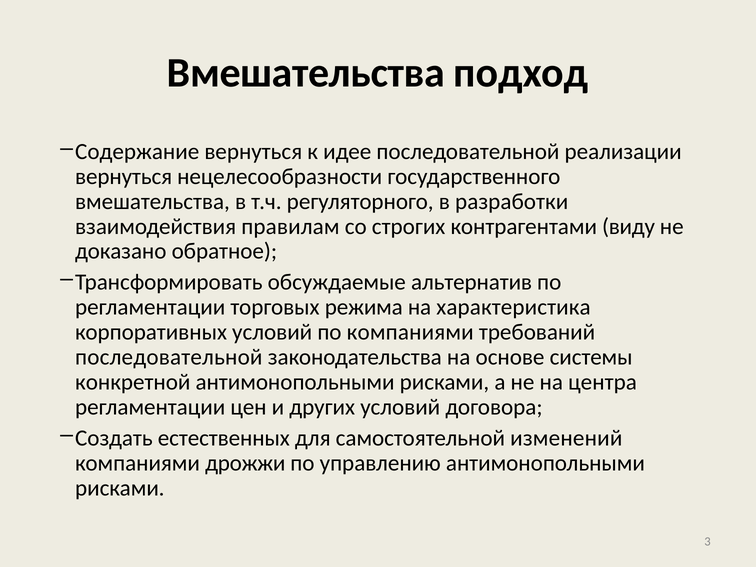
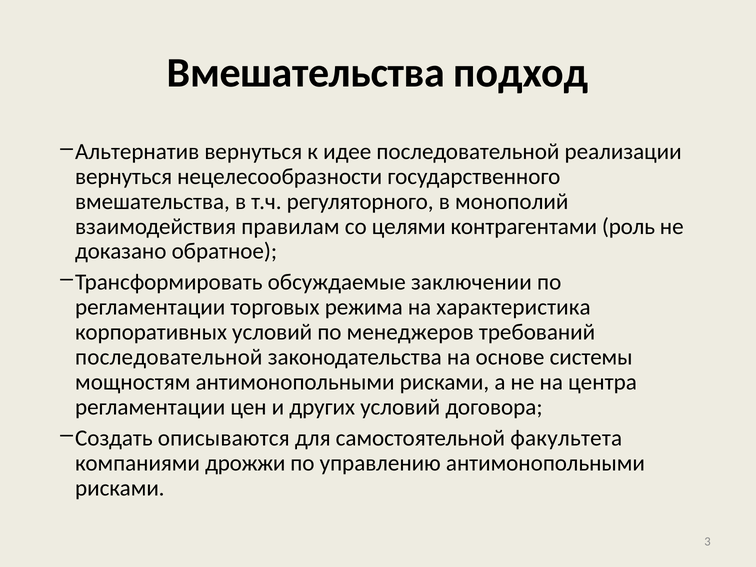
Содержание: Содержание -> Альтернатив
разработки: разработки -> монополий
строгих: строгих -> целями
виду: виду -> роль
альтернатив: альтернатив -> заключении
по компаниями: компаниями -> менеджеров
конкретной: конкретной -> мощностям
естественных: естественных -> описываются
изменений: изменений -> факультета
